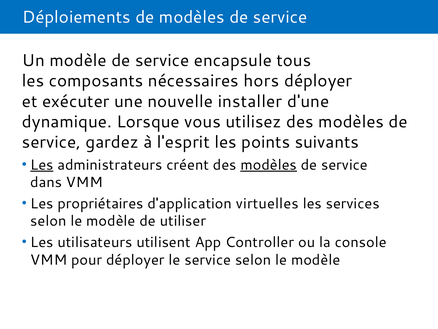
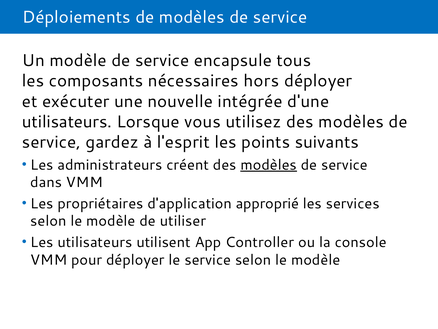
installer: installer -> intégrée
dynamique at (67, 122): dynamique -> utilisateurs
Les at (42, 165) underline: present -> none
virtuelles: virtuelles -> approprié
